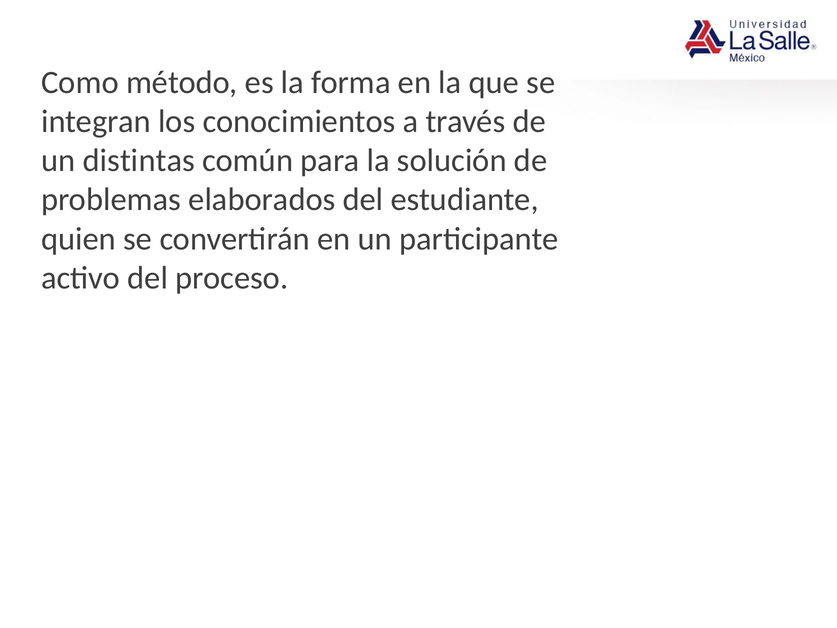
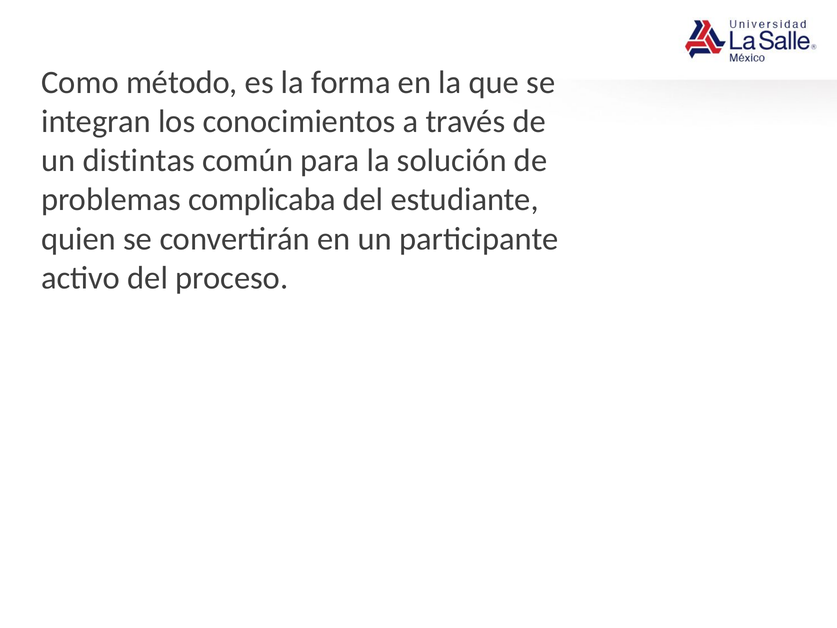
elaborados: elaborados -> complicaba
